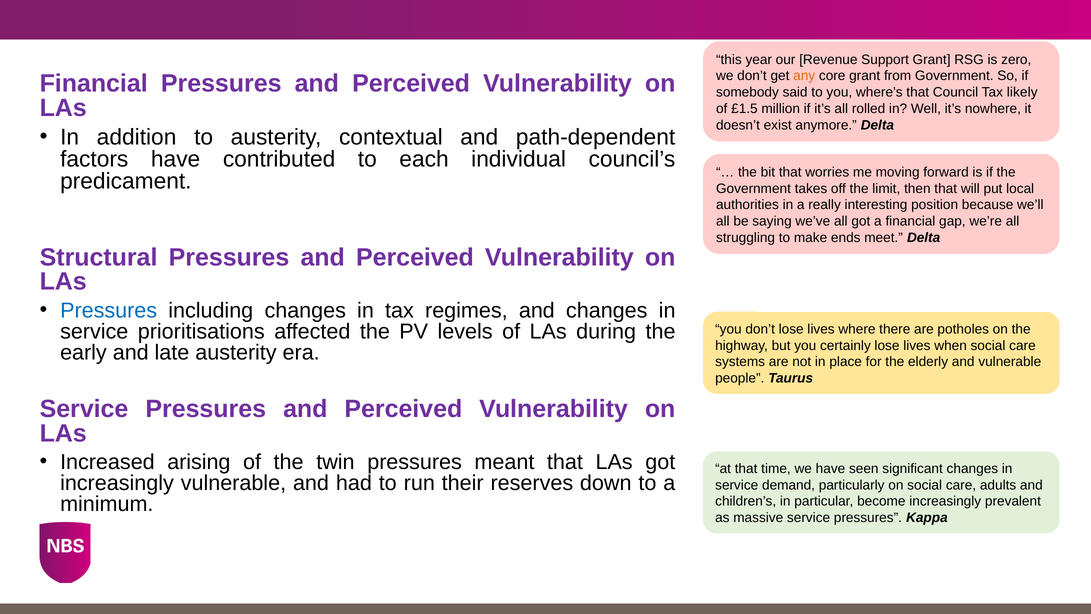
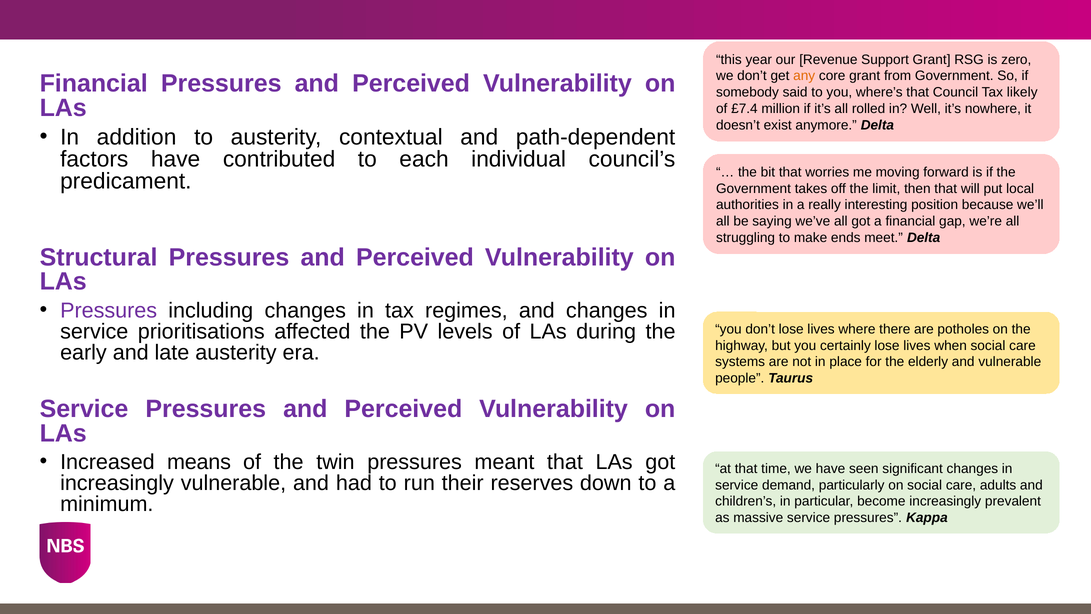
£1.5: £1.5 -> £7.4
Pressures at (109, 310) colour: blue -> purple
arising: arising -> means
